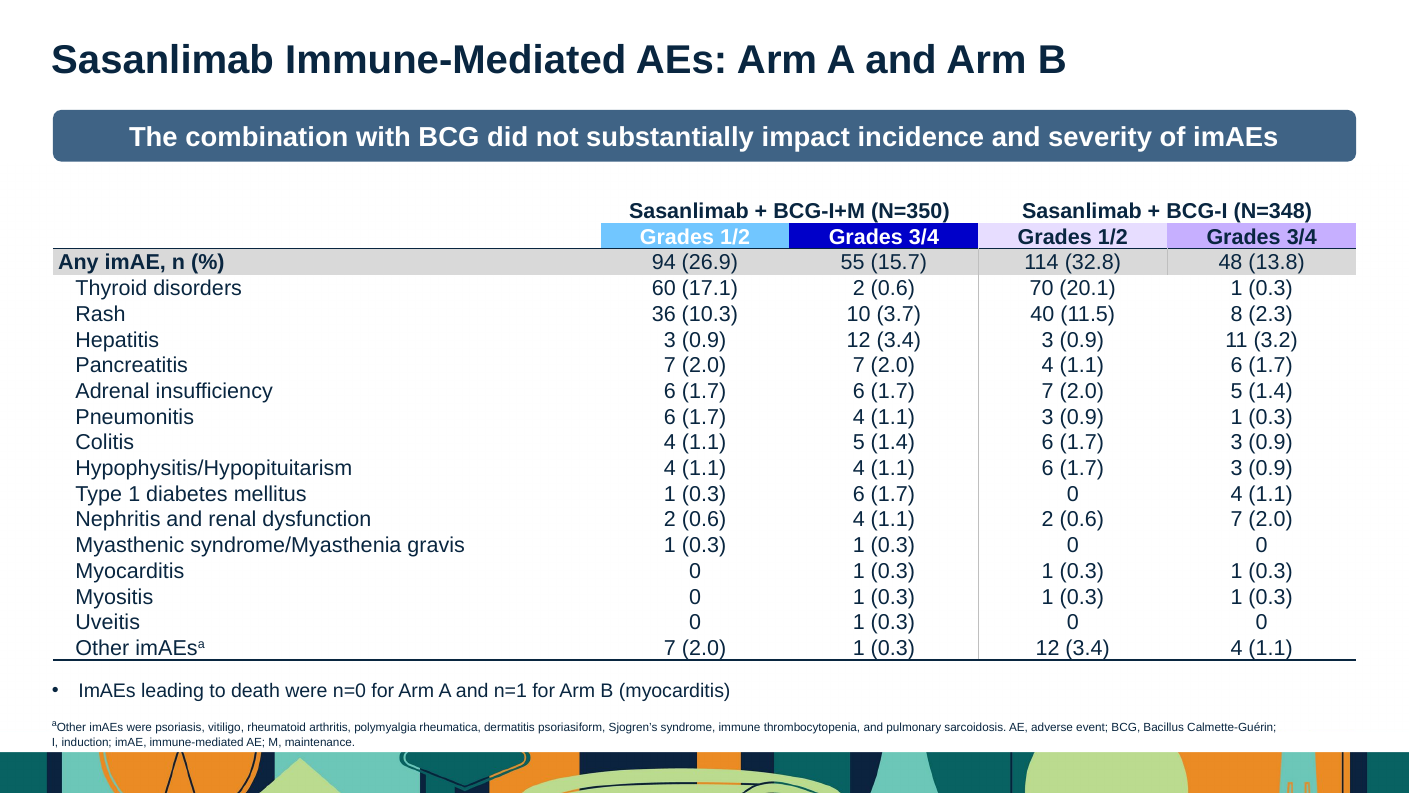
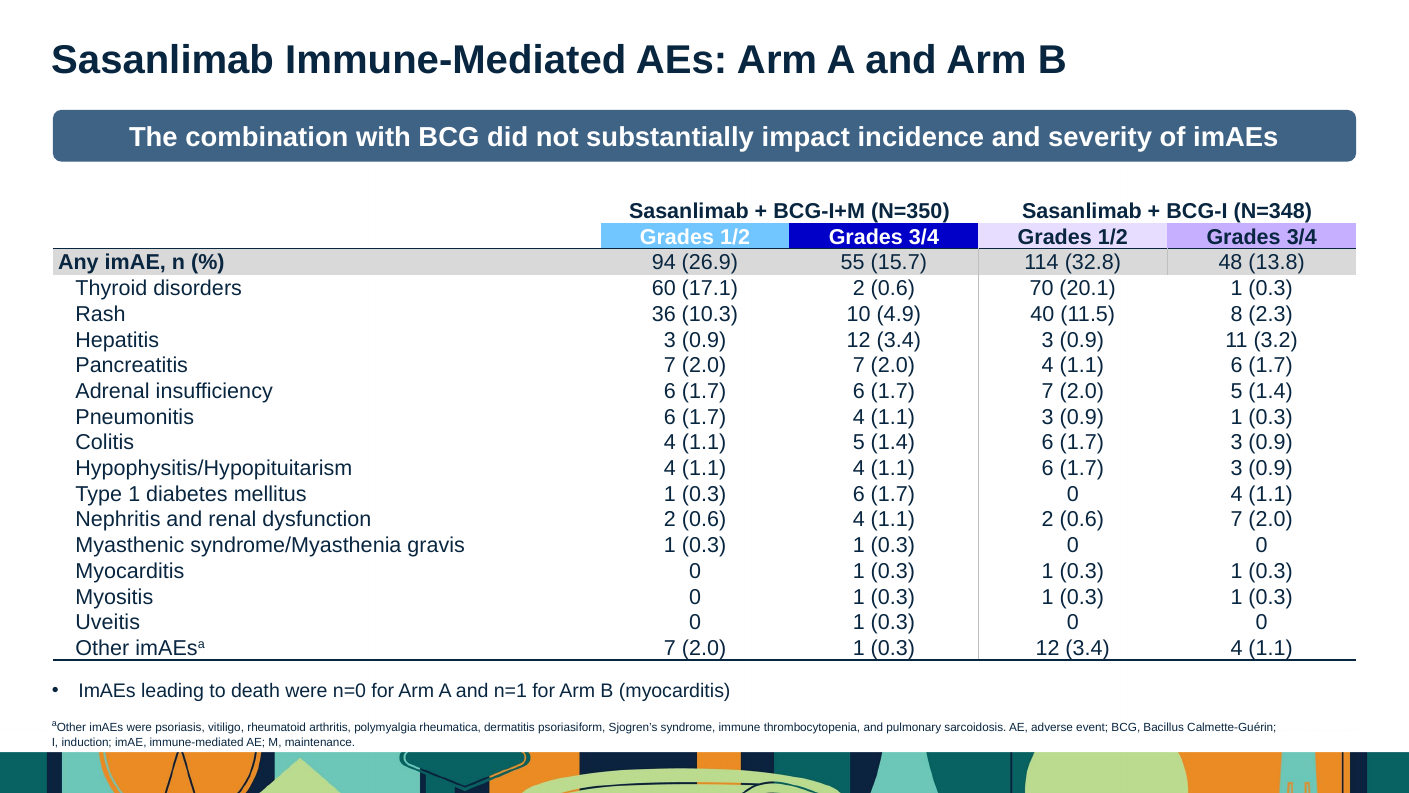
3.7: 3.7 -> 4.9
